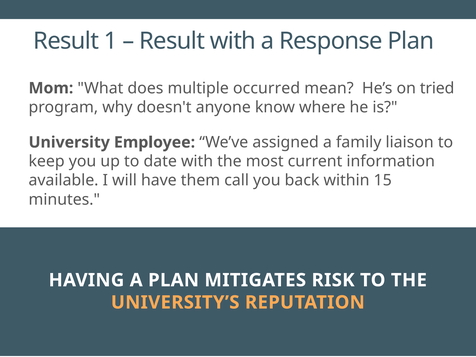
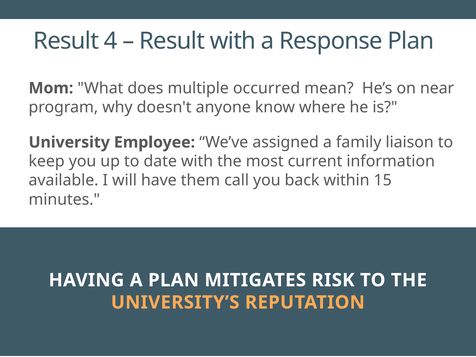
1: 1 -> 4
tried: tried -> near
